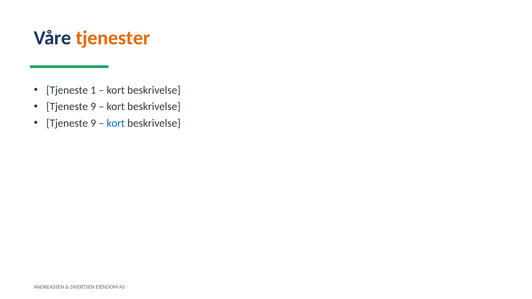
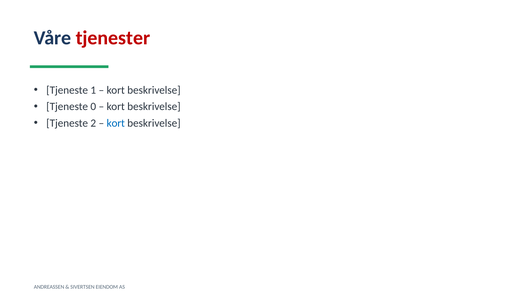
tjenester colour: orange -> red
9 at (93, 107): 9 -> 0
9 at (93, 123): 9 -> 2
